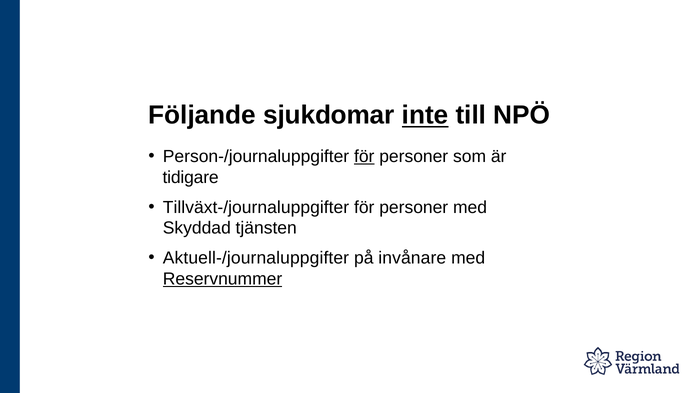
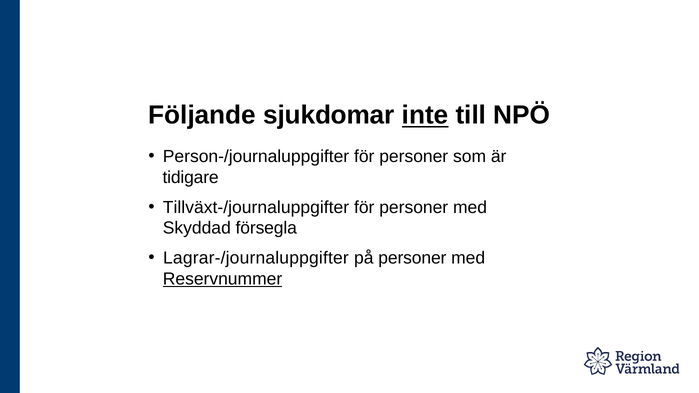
för at (364, 157) underline: present -> none
tjänsten: tjänsten -> försegla
Aktuell-/journaluppgifter: Aktuell-/journaluppgifter -> Lagrar-/journaluppgifter
på invånare: invånare -> personer
